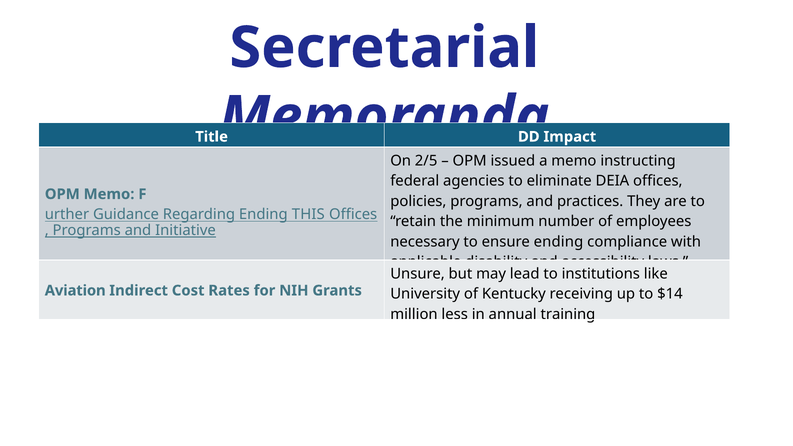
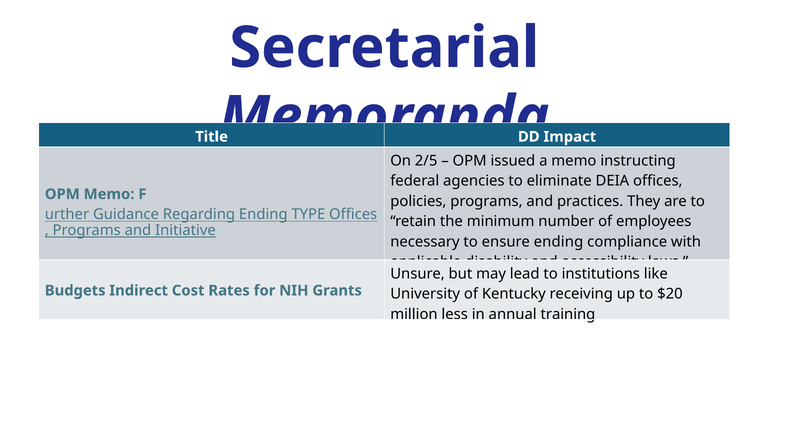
THIS: THIS -> TYPE
Aviation: Aviation -> Budgets
$14: $14 -> $20
